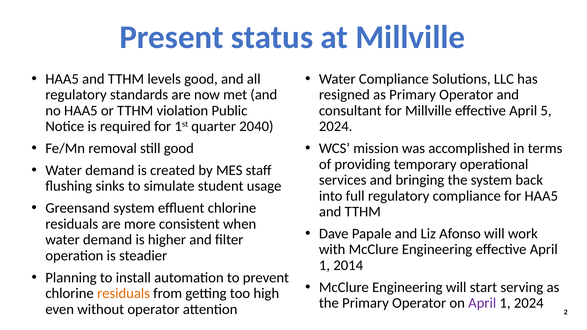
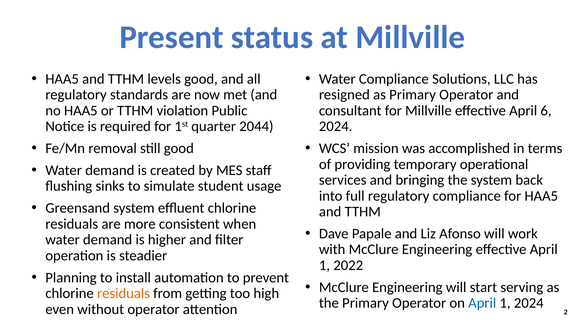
5: 5 -> 6
2040: 2040 -> 2044
2014: 2014 -> 2022
April at (482, 303) colour: purple -> blue
